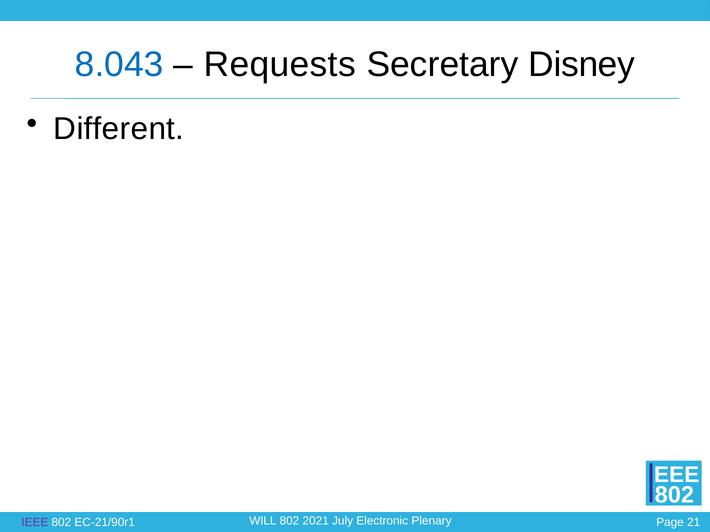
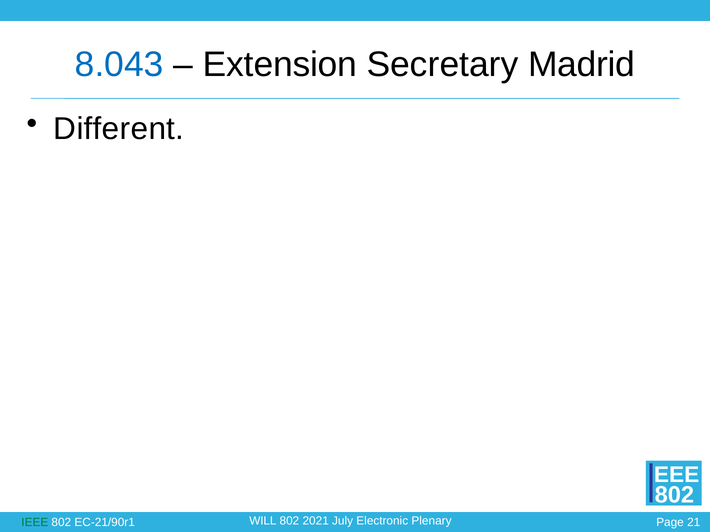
Requests: Requests -> Extension
Disney: Disney -> Madrid
IEEE colour: purple -> green
